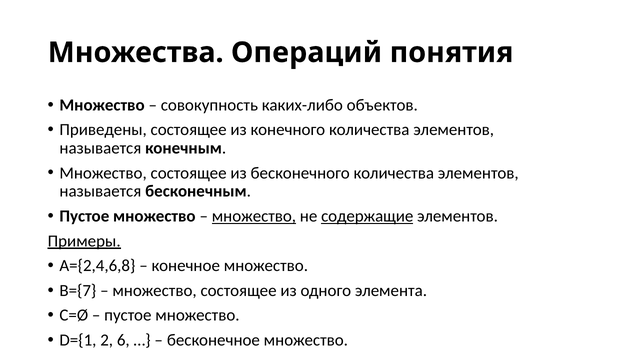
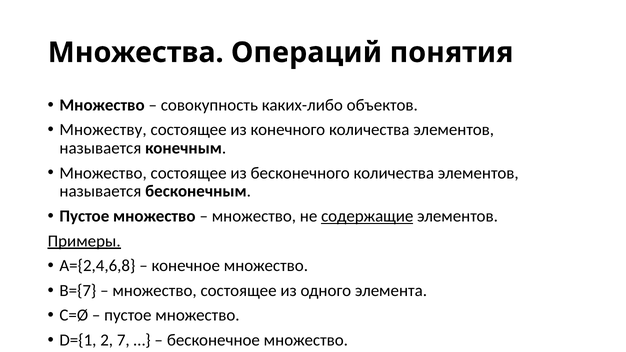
Приведены: Приведены -> Множеству
множество at (254, 216) underline: present -> none
6: 6 -> 7
